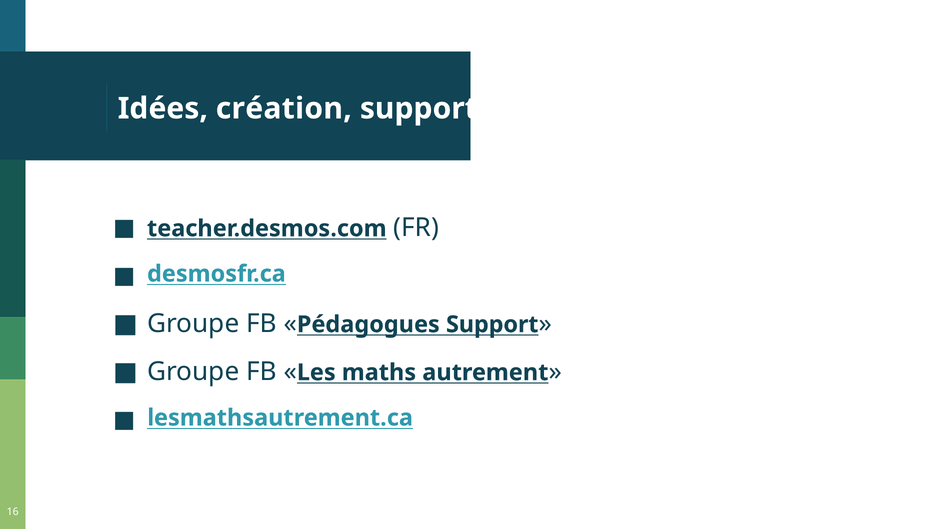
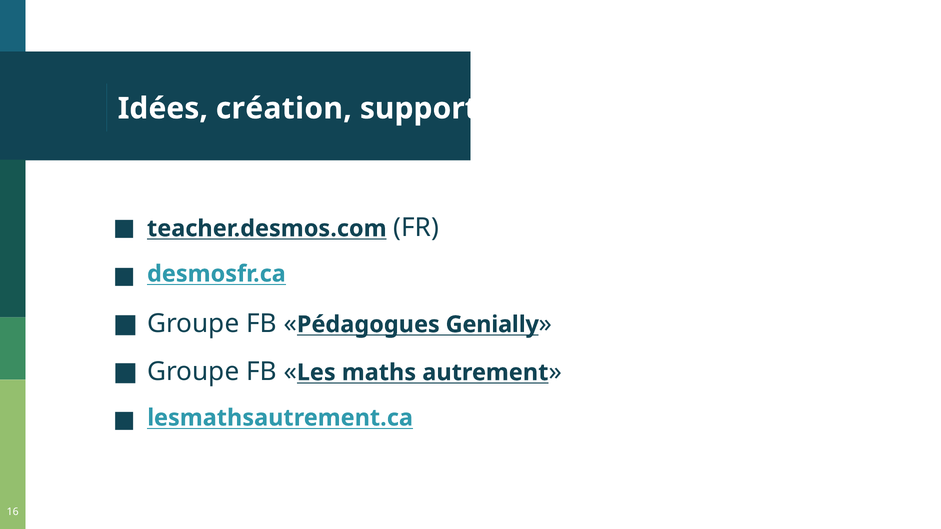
Pédagogues Support: Support -> Genially
